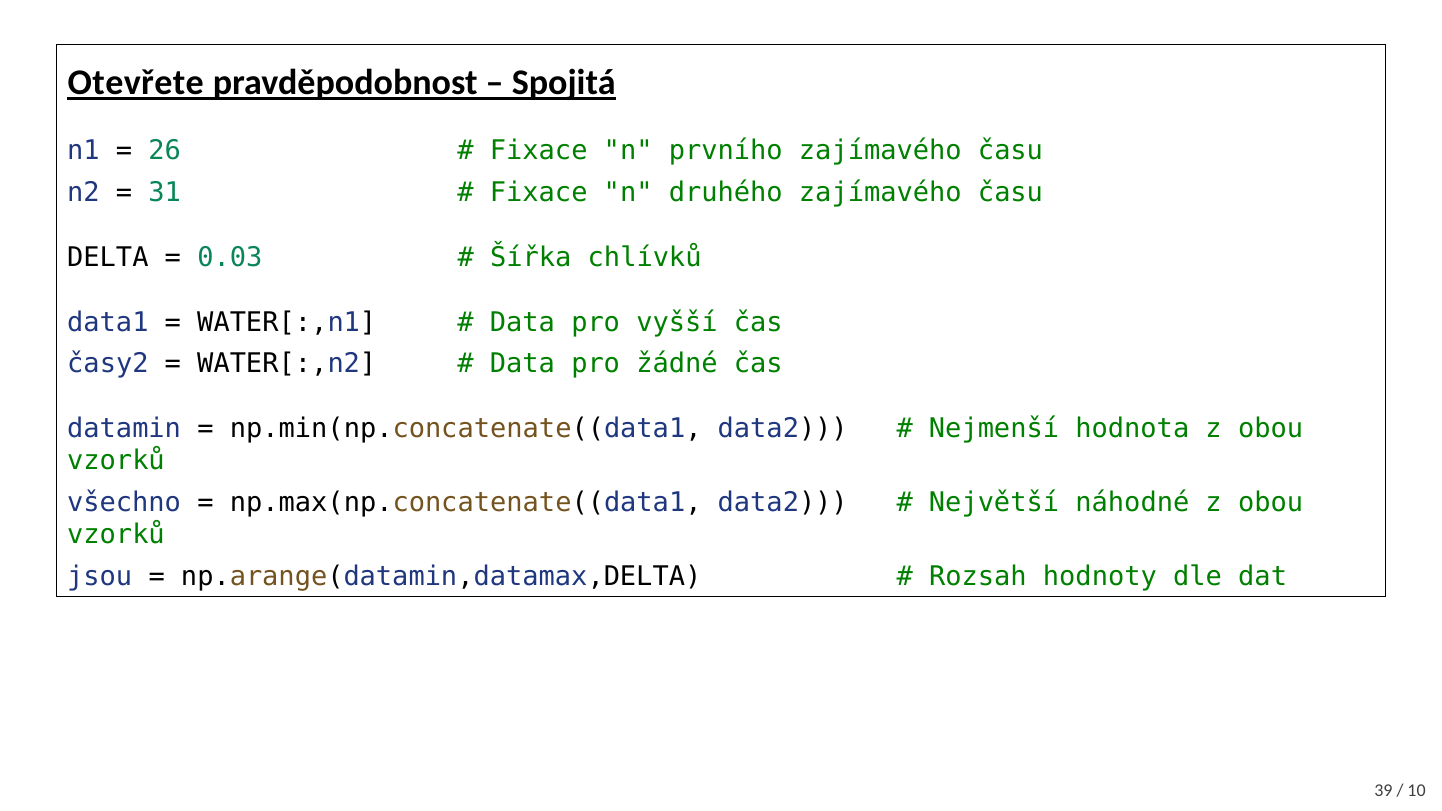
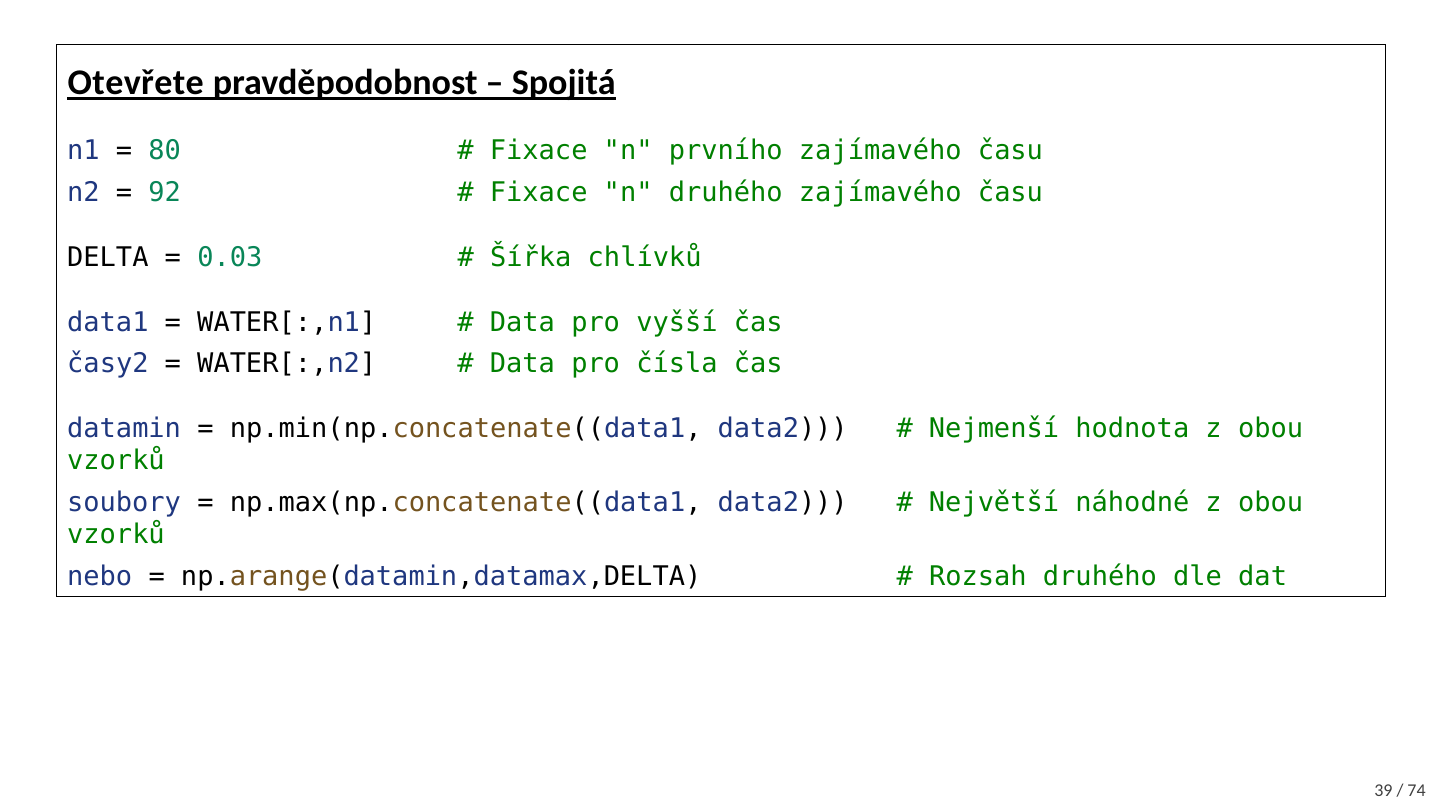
26: 26 -> 80
31: 31 -> 92
žádné: žádné -> čísla
všechno: všechno -> soubory
jsou: jsou -> nebo
Rozsah hodnoty: hodnoty -> druhého
10: 10 -> 74
